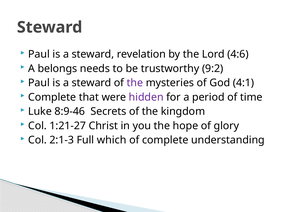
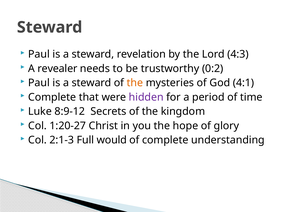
4:6: 4:6 -> 4:3
belongs: belongs -> revealer
9:2: 9:2 -> 0:2
the at (135, 83) colour: purple -> orange
8:9-46: 8:9-46 -> 8:9-12
1:21-27: 1:21-27 -> 1:20-27
which: which -> would
